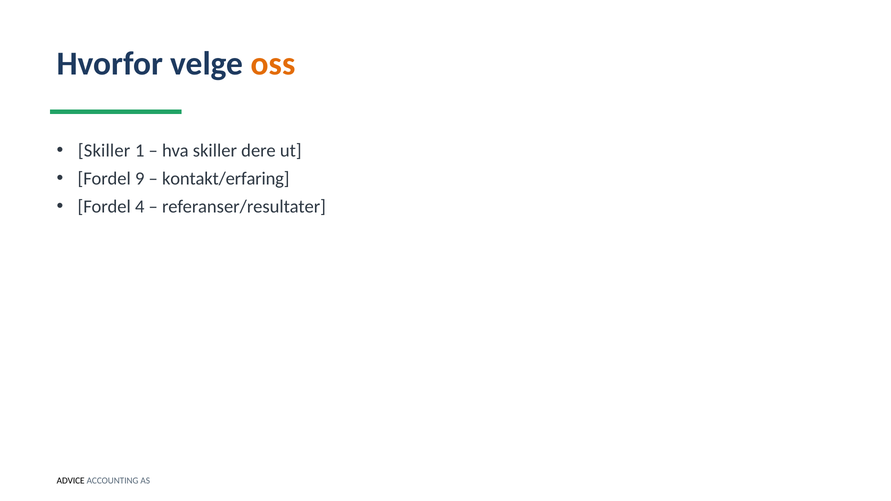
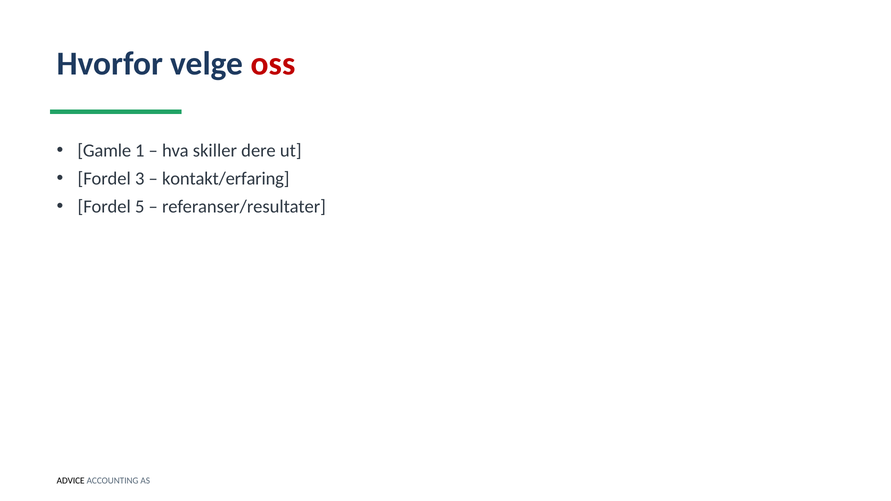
oss colour: orange -> red
Skiller at (104, 151): Skiller -> Gamle
9: 9 -> 3
4: 4 -> 5
